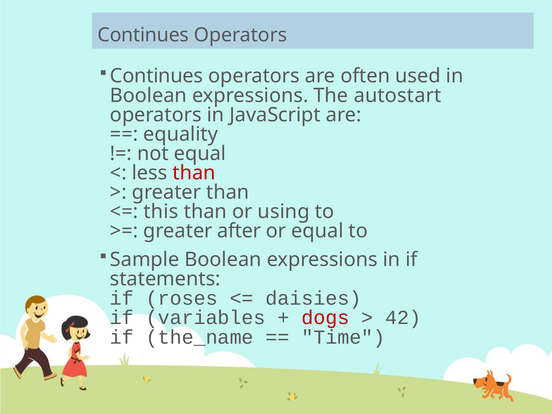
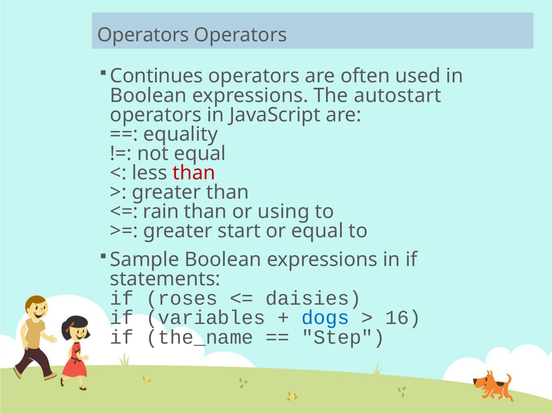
Continues at (143, 35): Continues -> Operators
this: this -> rain
after: after -> start
dogs colour: red -> blue
42: 42 -> 16
Time: Time -> Step
